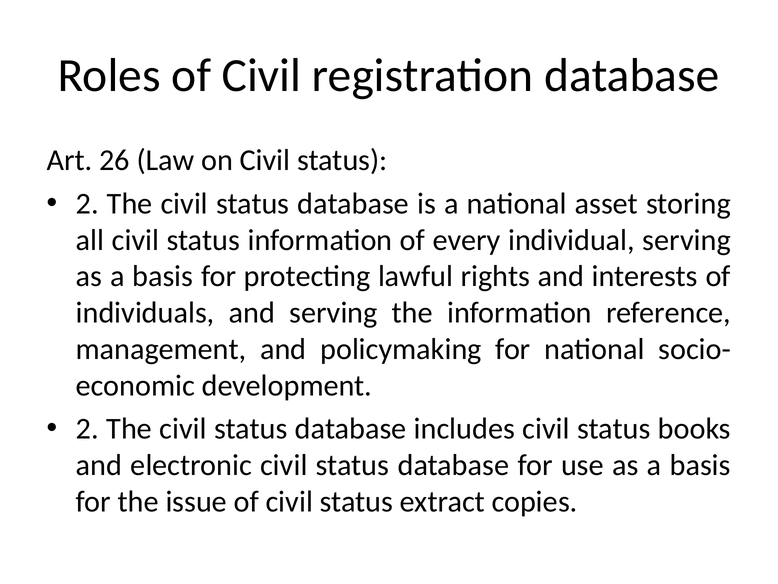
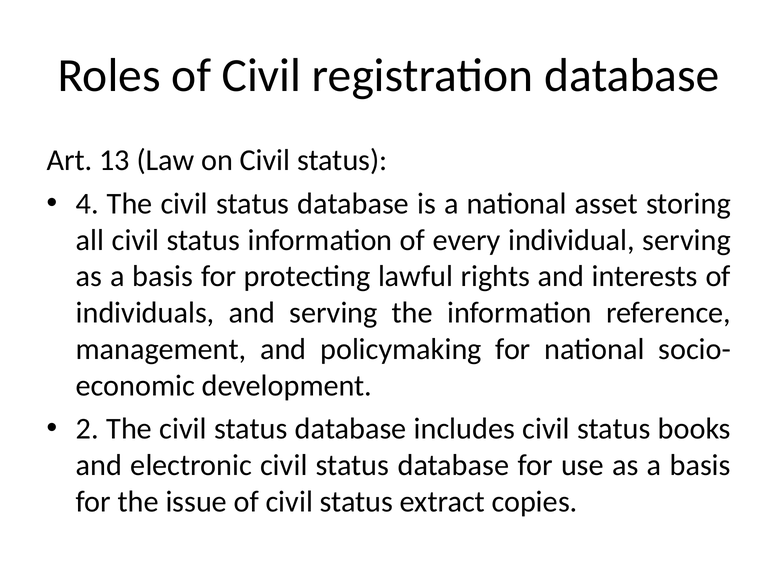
26: 26 -> 13
2 at (87, 204): 2 -> 4
